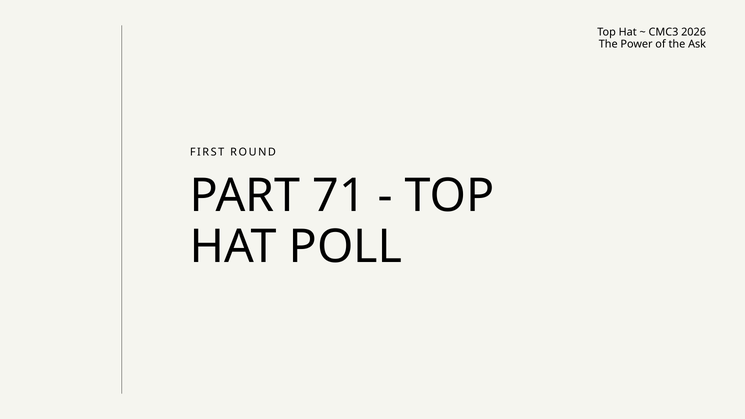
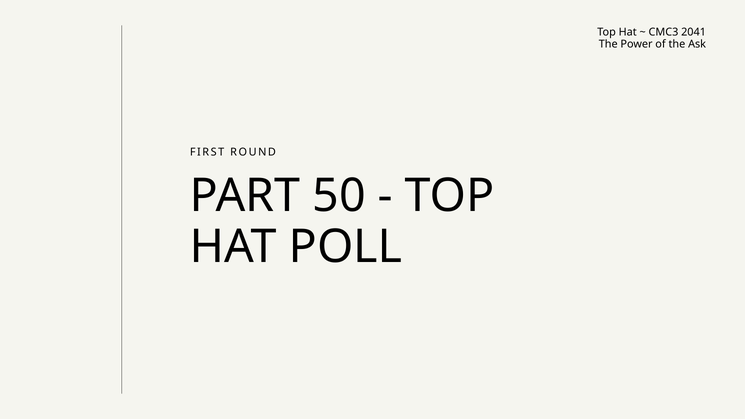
2026: 2026 -> 2041
71: 71 -> 50
